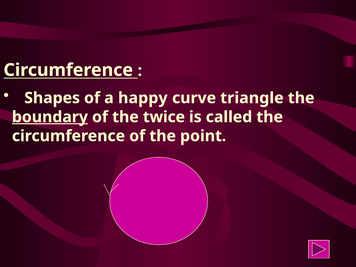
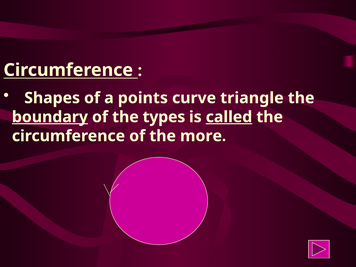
happy: happy -> points
twice: twice -> types
called underline: none -> present
point: point -> more
